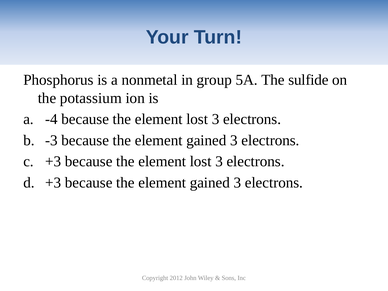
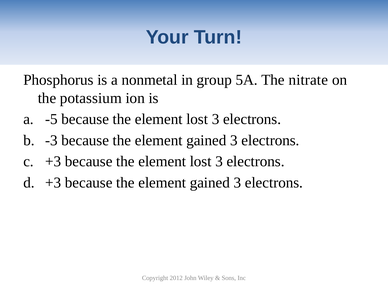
sulfide: sulfide -> nitrate
-4: -4 -> -5
